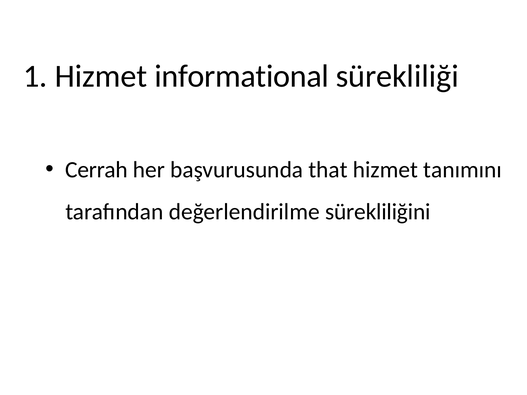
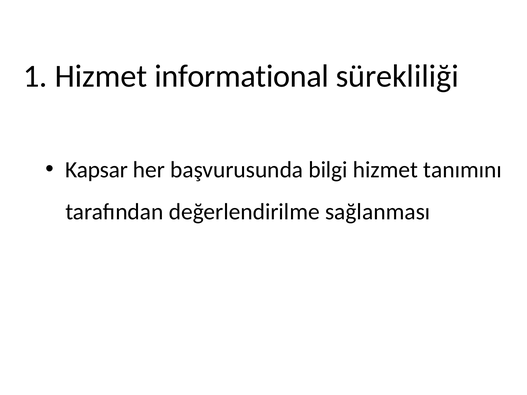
Cerrah: Cerrah -> Kapsar
that: that -> bilgi
sürekliliğini: sürekliliğini -> sağlanması
